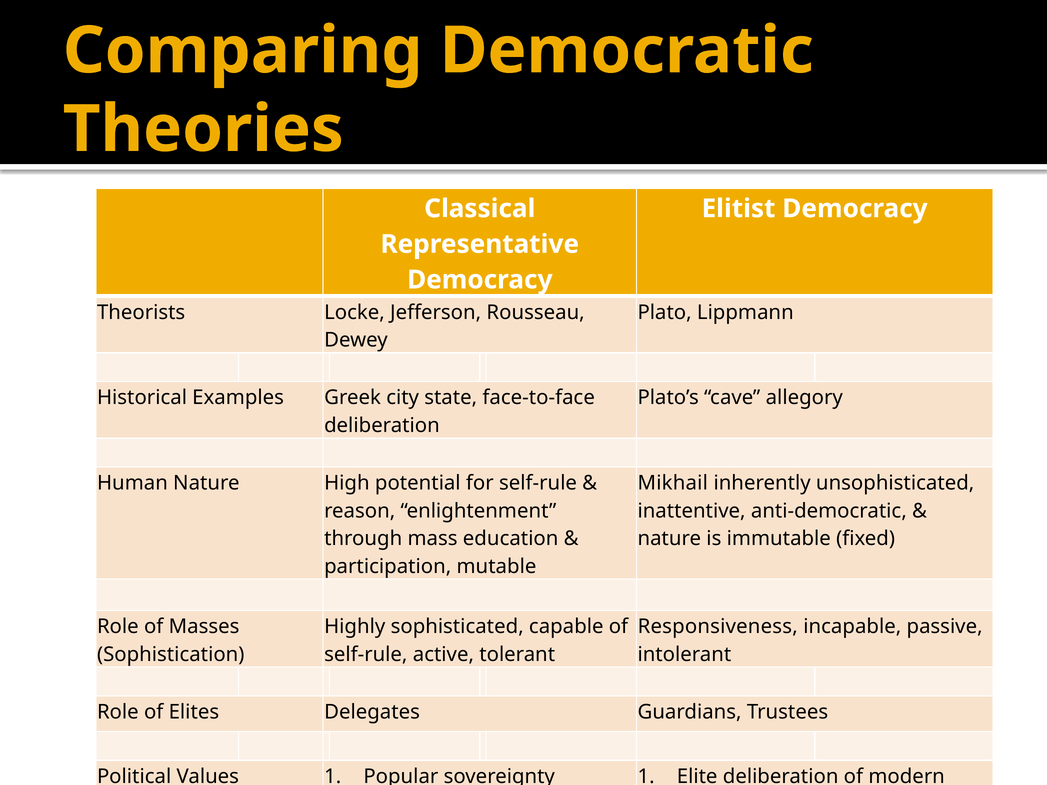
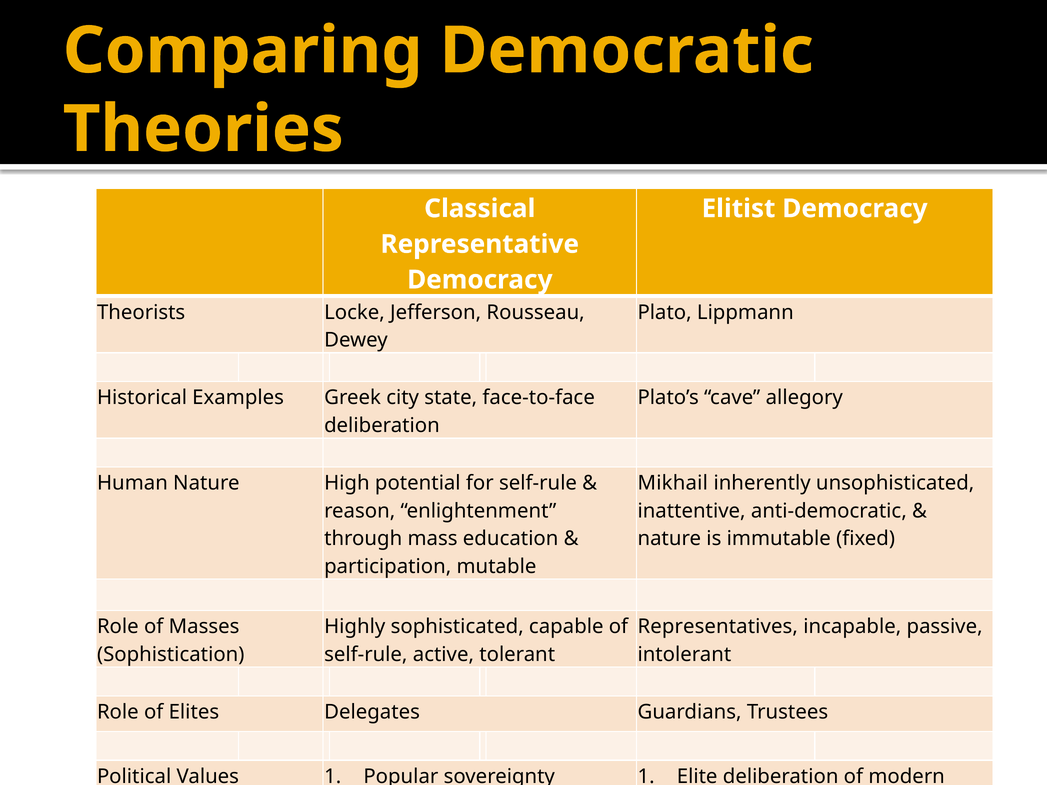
Responsiveness: Responsiveness -> Representatives
